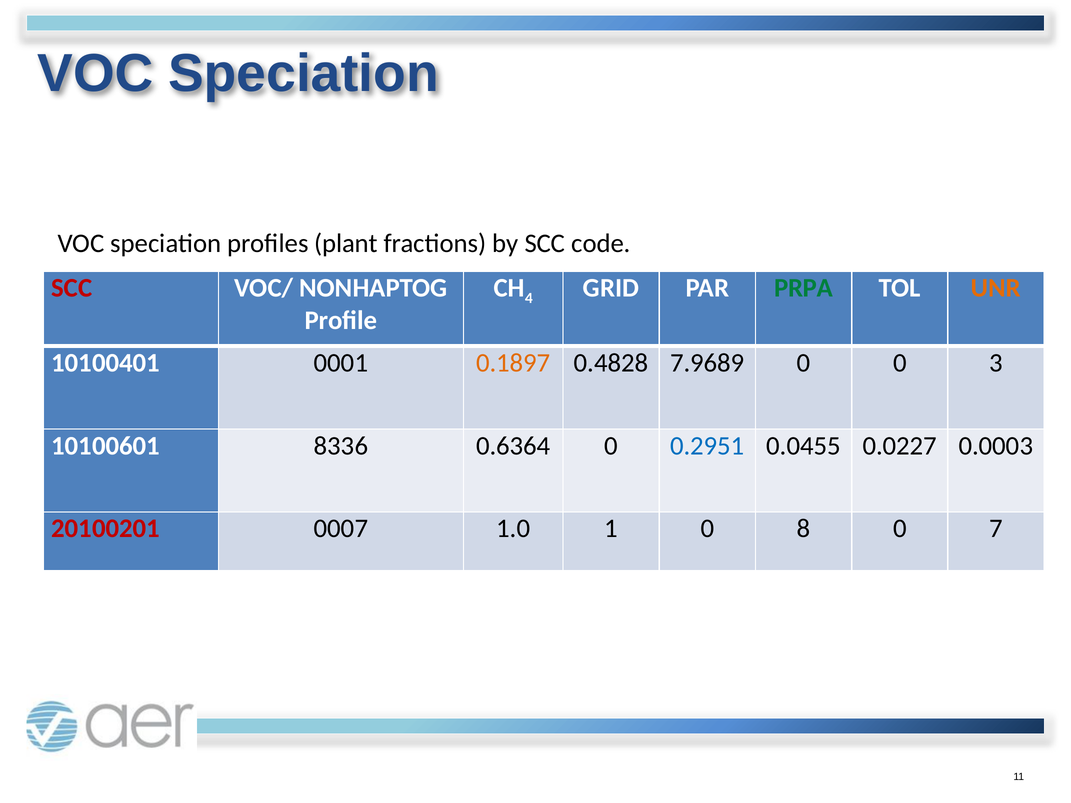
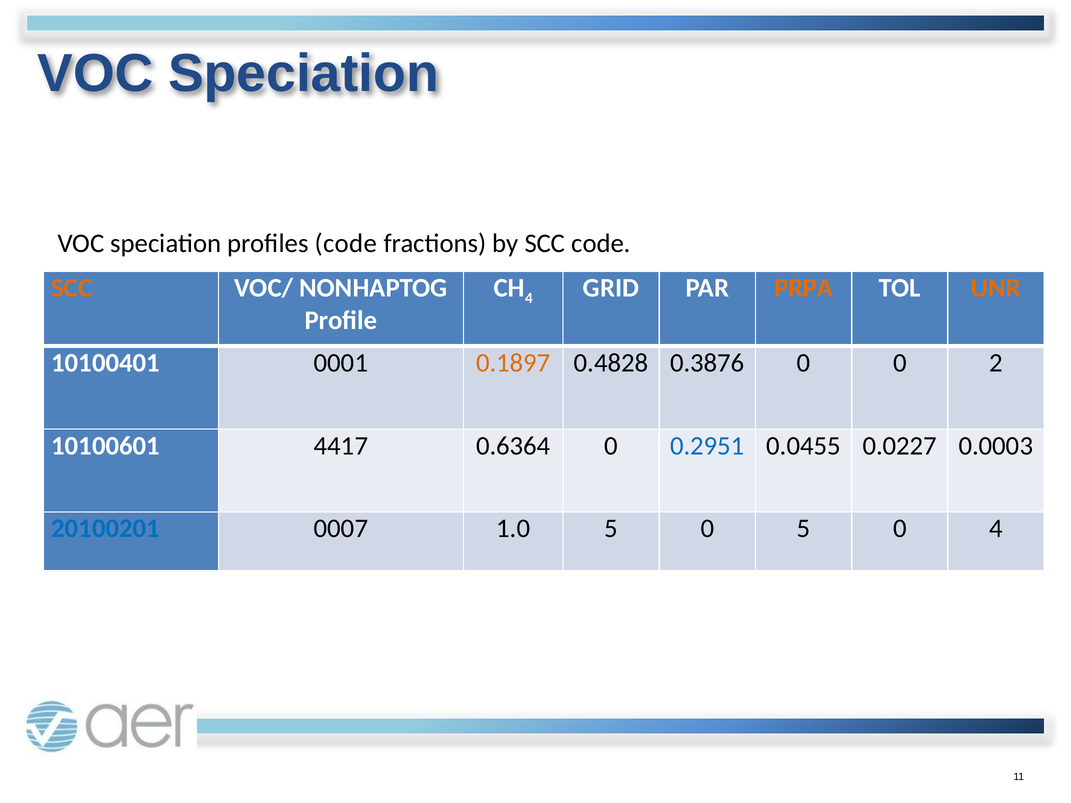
profiles plant: plant -> code
SCC at (72, 288) colour: red -> orange
PRPA colour: green -> orange
7.9689: 7.9689 -> 0.3876
3: 3 -> 2
8336: 8336 -> 4417
20100201 colour: red -> blue
1.0 1: 1 -> 5
0 8: 8 -> 5
0 7: 7 -> 4
